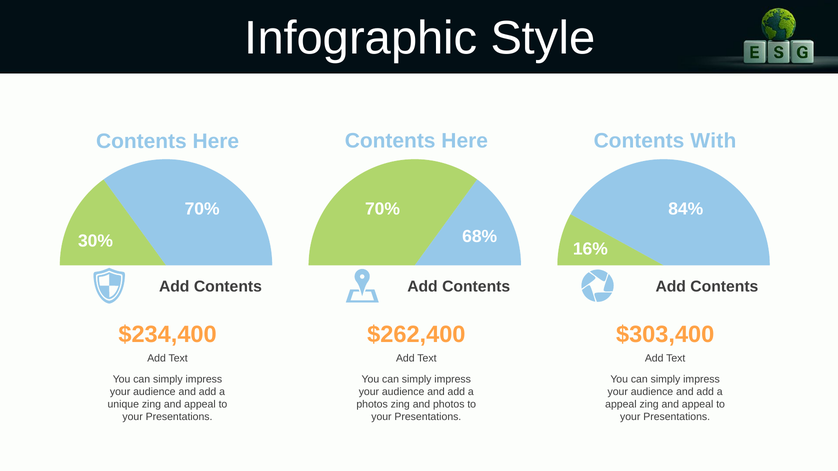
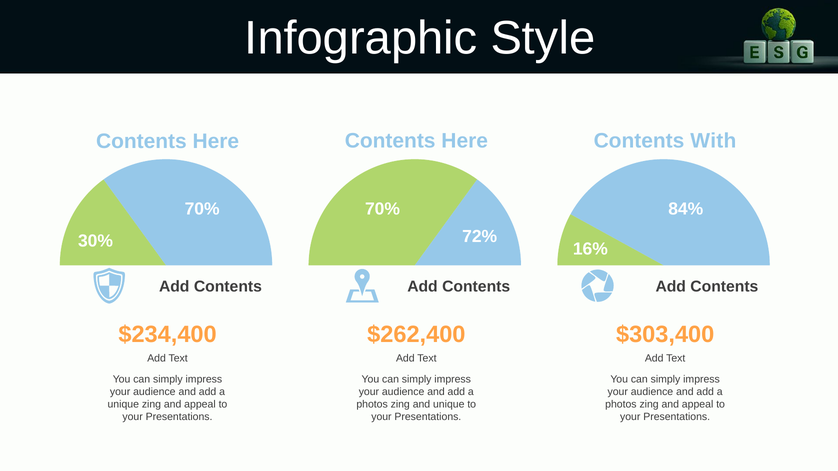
68%: 68% -> 72%
and photos: photos -> unique
appeal at (621, 405): appeal -> photos
